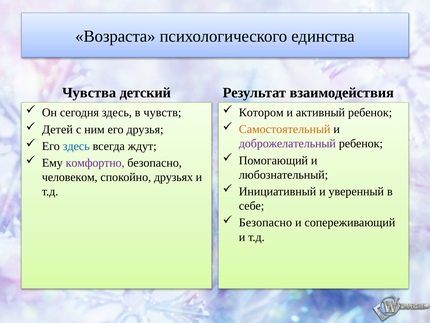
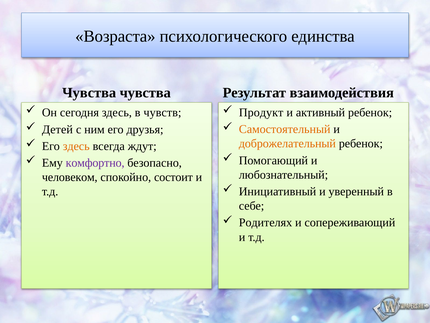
Чувства детский: детский -> чувства
Котором: Котором -> Продукт
доброжелательный colour: purple -> orange
здесь at (76, 146) colour: blue -> orange
друзьях: друзьях -> состоит
Безопасно at (265, 222): Безопасно -> Родителях
